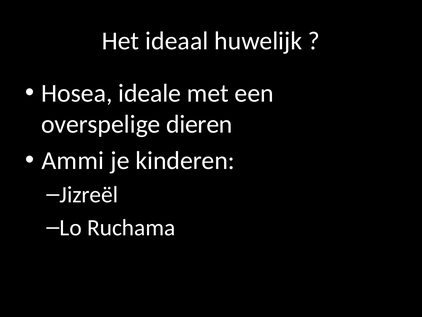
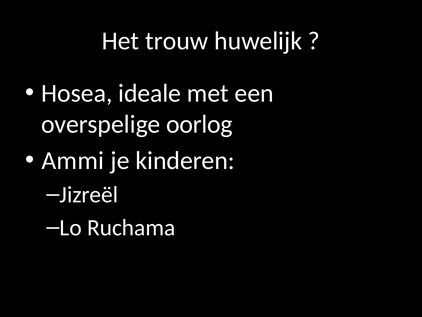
ideaal: ideaal -> trouw
dieren: dieren -> oorlog
